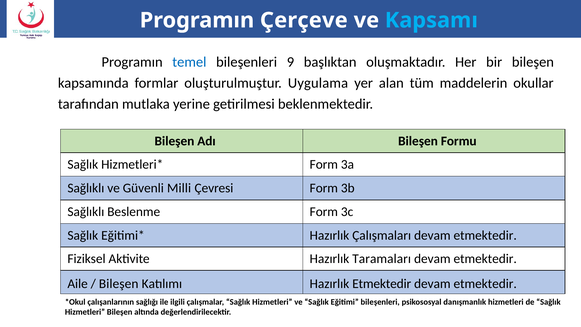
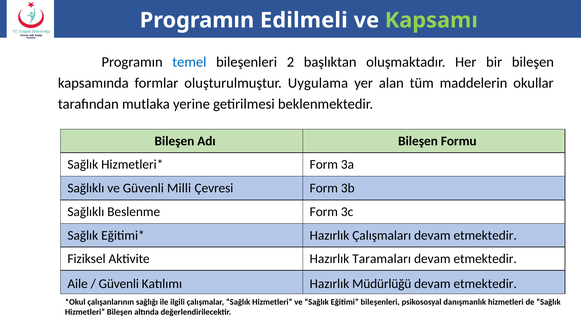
Çerçeve: Çerçeve -> Edilmeli
Kapsamı colour: light blue -> light green
9: 9 -> 2
Bileşen at (119, 284): Bileşen -> Güvenli
Hazırlık Etmektedir: Etmektedir -> Müdürlüğü
